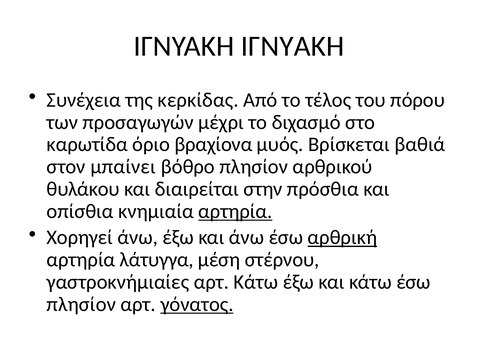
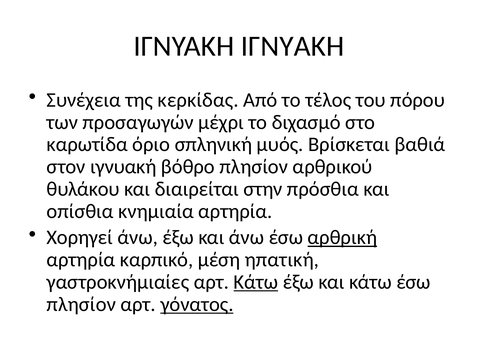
βραχίονα: βραχίονα -> σπληνική
μπαίνει: μπαίνει -> ιγνυακή
αρτηρία at (235, 211) underline: present -> none
λάτυγγα: λάτυγγα -> καρπικό
στέρνου: στέρνου -> ηπατική
Κάτω at (256, 282) underline: none -> present
